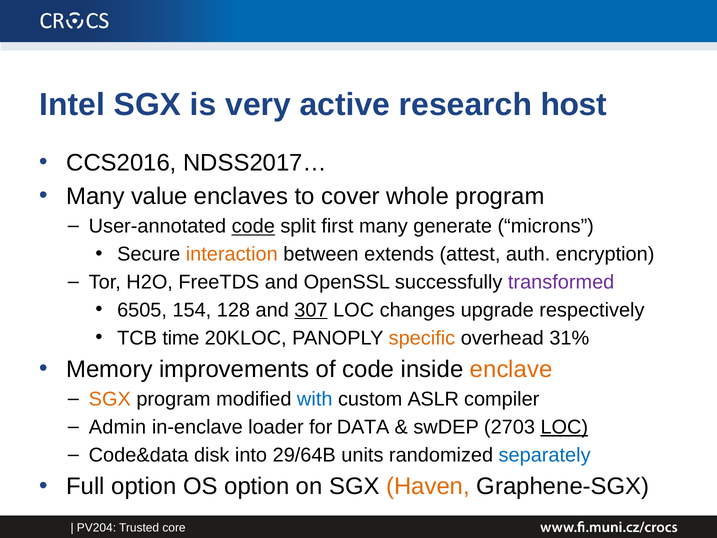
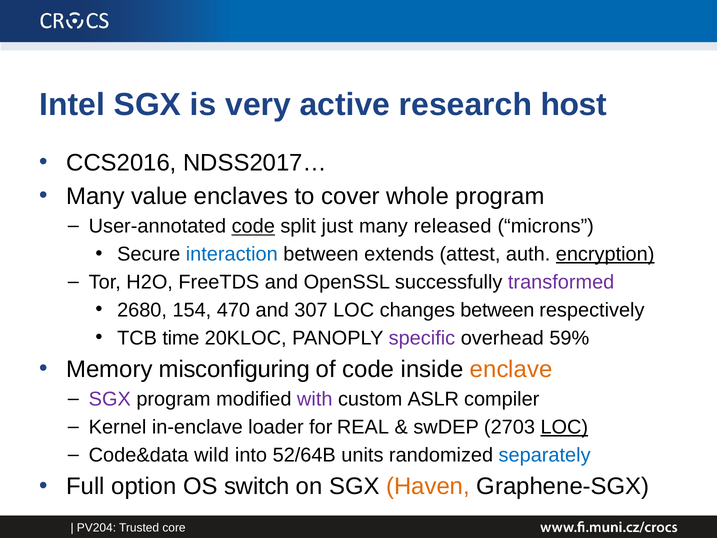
first: first -> just
generate: generate -> released
interaction colour: orange -> blue
encryption underline: none -> present
6505: 6505 -> 2680
128: 128 -> 470
307 underline: present -> none
changes upgrade: upgrade -> between
specific colour: orange -> purple
31%: 31% -> 59%
improvements: improvements -> misconfiguring
SGX at (110, 399) colour: orange -> purple
with colour: blue -> purple
Admin: Admin -> Kernel
DATA: DATA -> REAL
disk: disk -> wild
29/64B: 29/64B -> 52/64B
OS option: option -> switch
